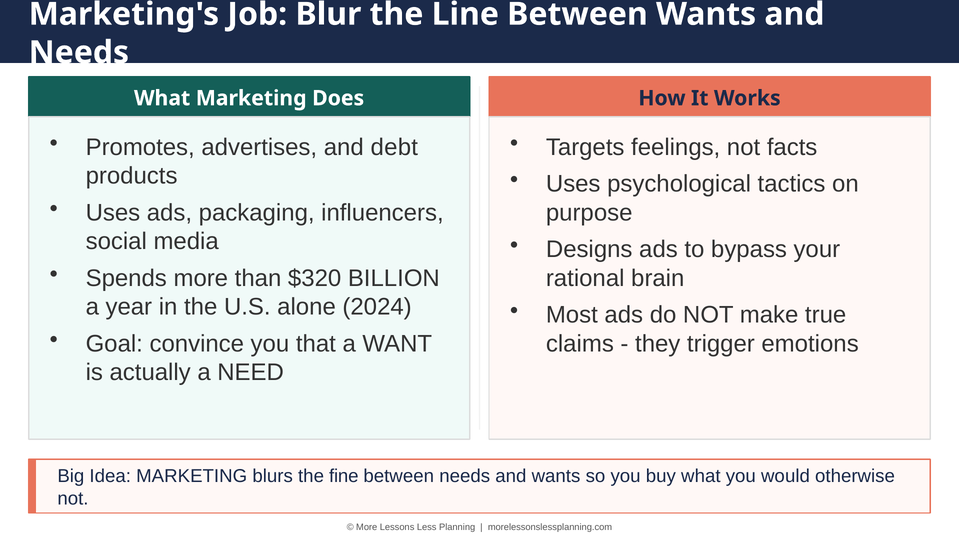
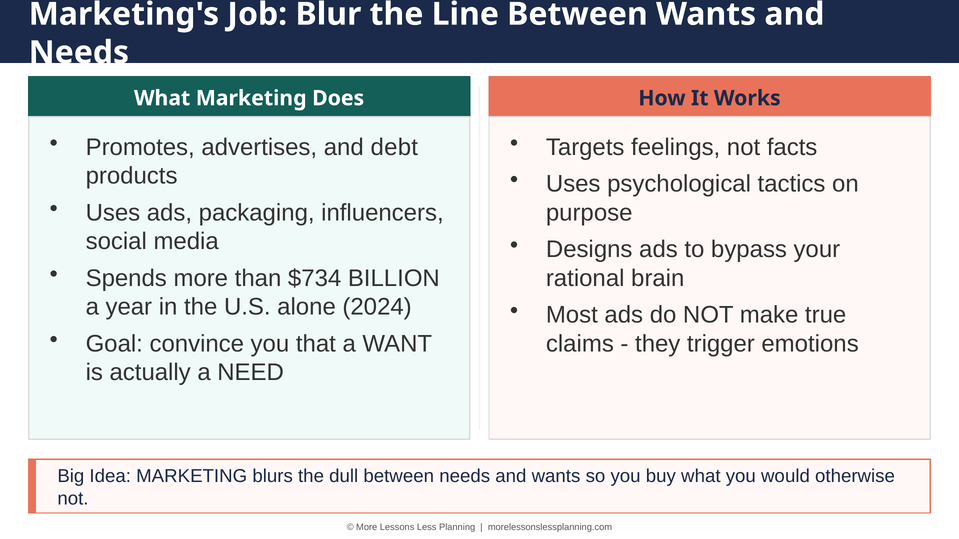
$320: $320 -> $734
fine: fine -> dull
